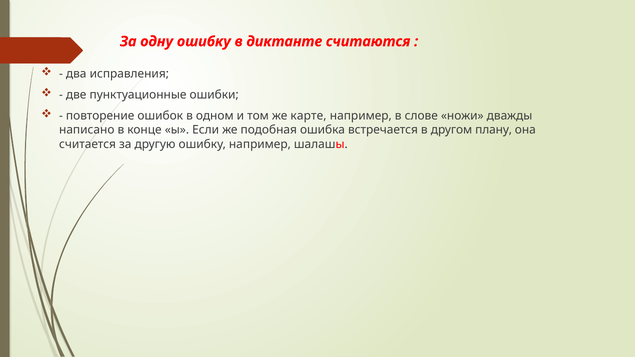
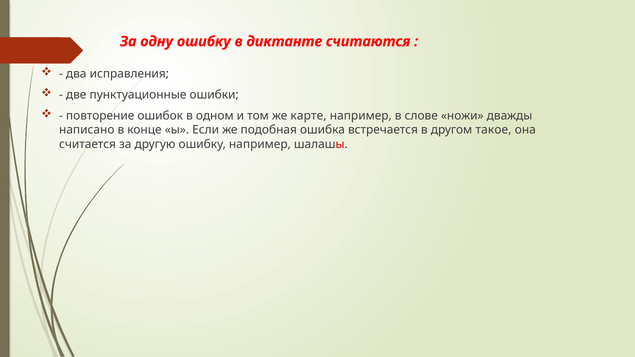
плану: плану -> такое
